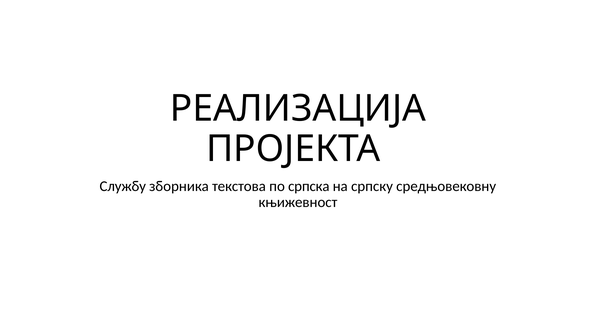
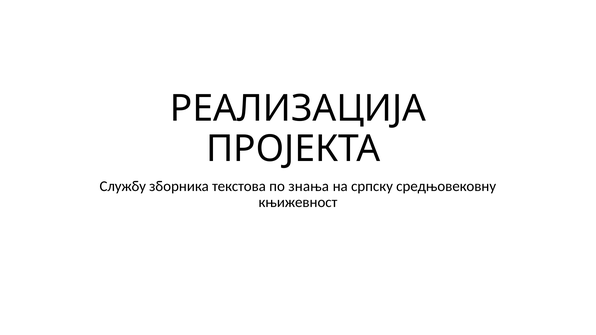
српска: српска -> знања
